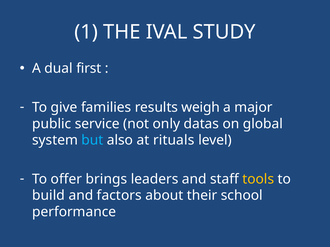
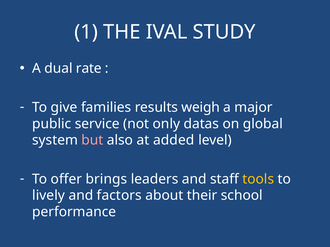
first: first -> rate
but colour: light blue -> pink
rituals: rituals -> added
build: build -> lively
